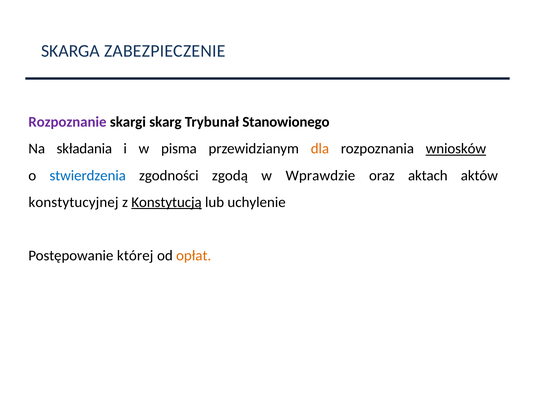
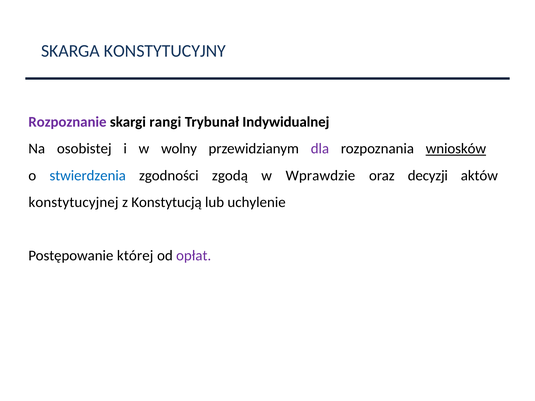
ZABEZPIECZENIE: ZABEZPIECZENIE -> KONSTYTUCYJNY
skarg: skarg -> rangi
Stanowionego: Stanowionego -> Indywidualnej
składania: składania -> osobistej
pisma: pisma -> wolny
dla colour: orange -> purple
aktach: aktach -> decyzji
Konstytucją underline: present -> none
opłat colour: orange -> purple
